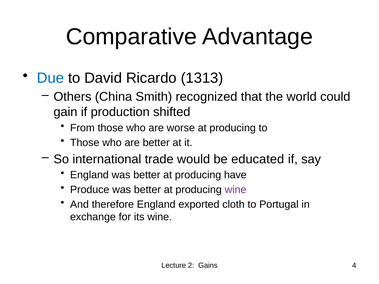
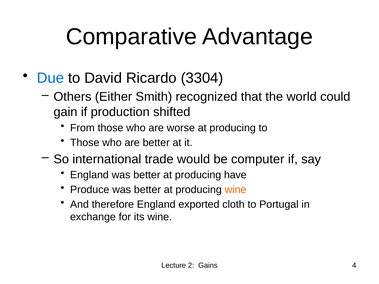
1313: 1313 -> 3304
China: China -> Either
educated: educated -> computer
wine at (236, 190) colour: purple -> orange
